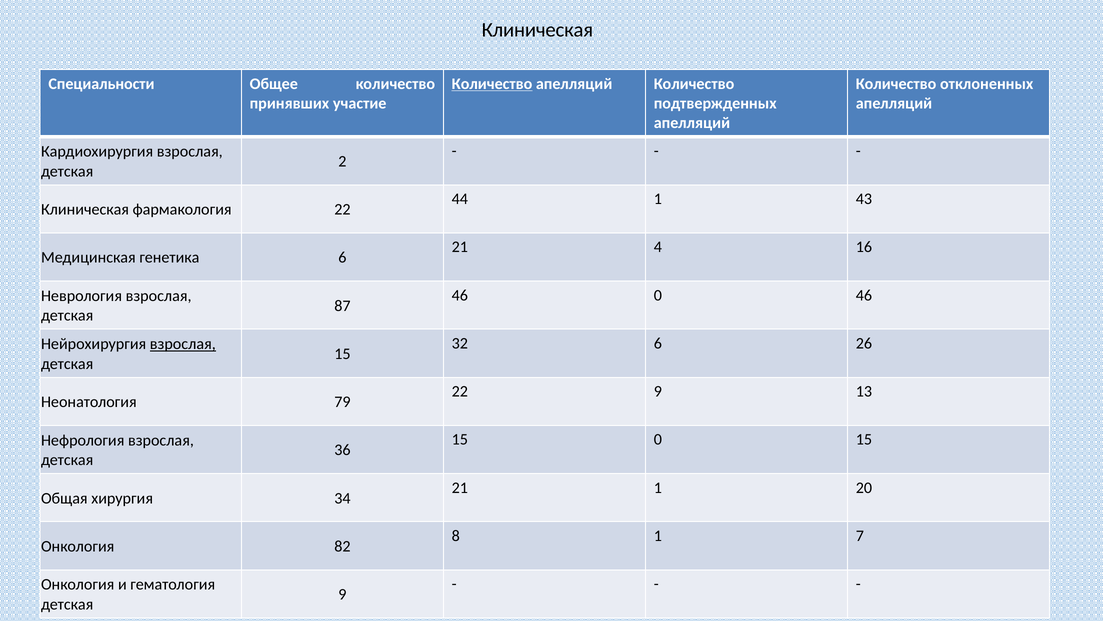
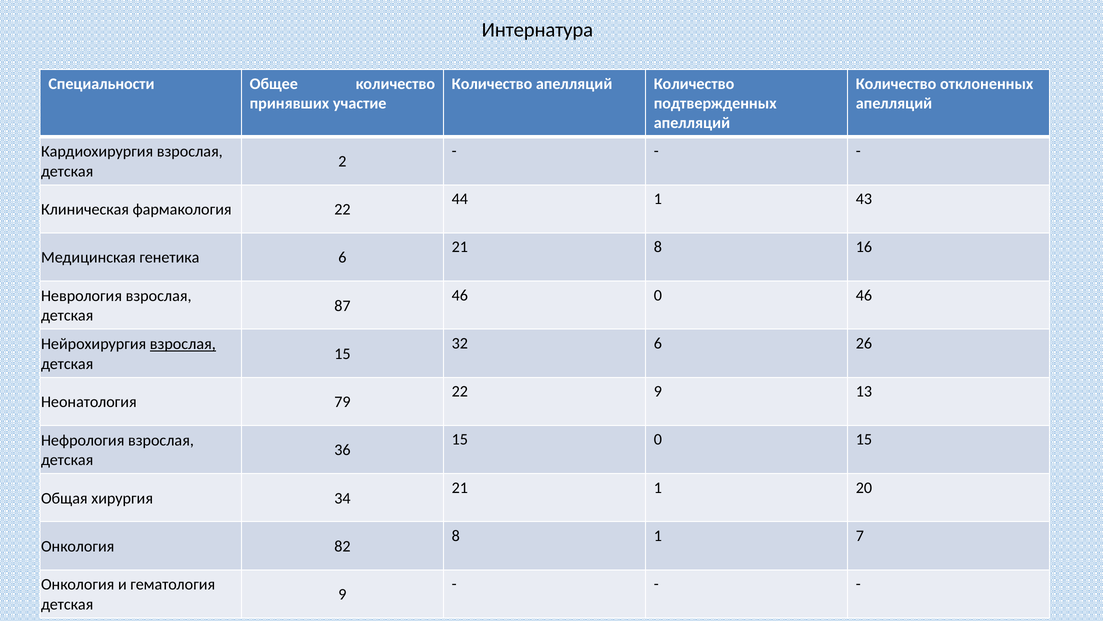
Клиническая at (537, 30): Клиническая -> Интернатура
Количество at (492, 84) underline: present -> none
21 4: 4 -> 8
